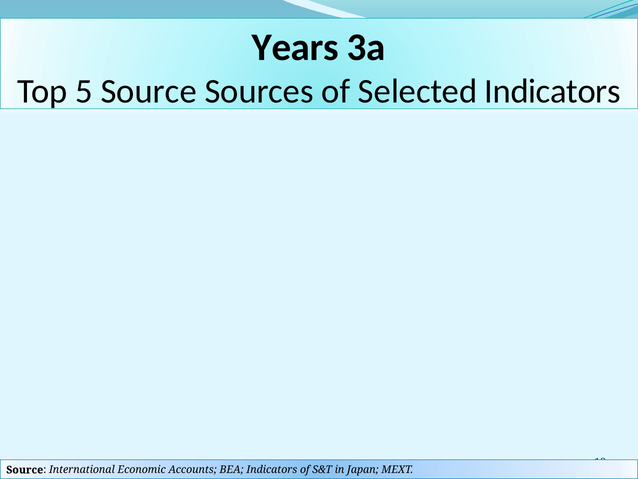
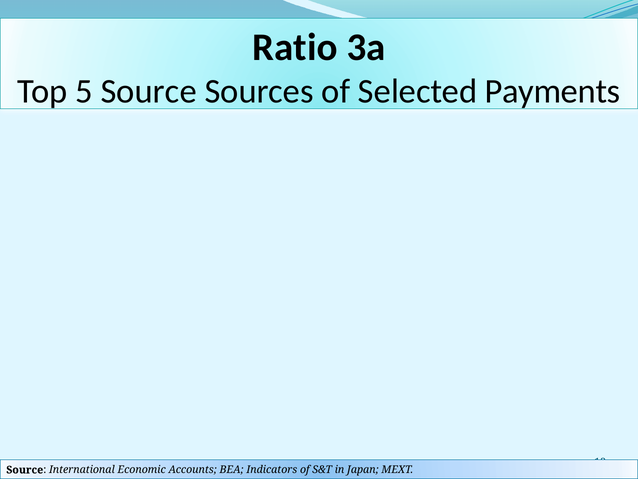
Years: Years -> Ratio
Selected Indicators: Indicators -> Payments
